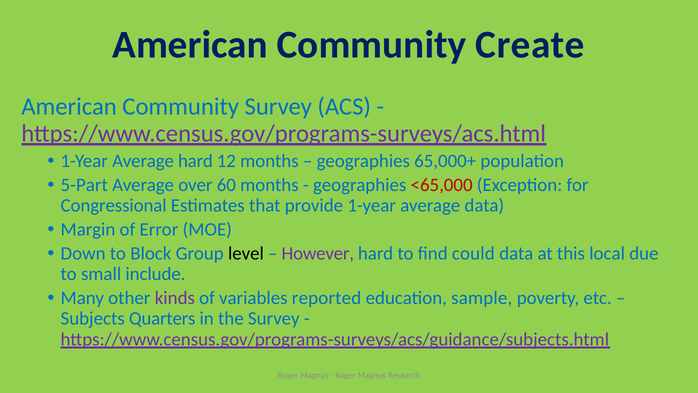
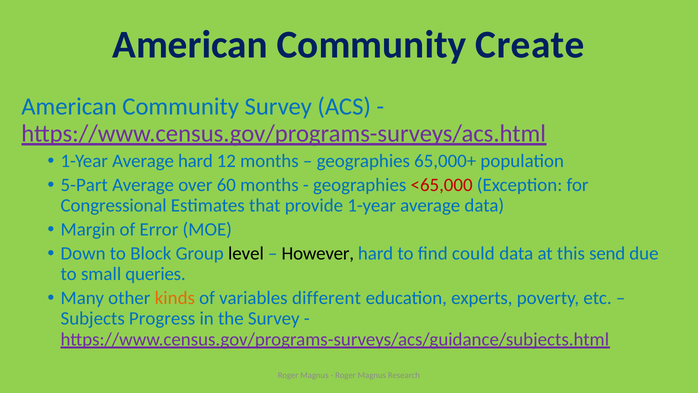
However colour: purple -> black
local: local -> send
include: include -> queries
kinds colour: purple -> orange
reported: reported -> different
sample: sample -> experts
Quarters: Quarters -> Progress
